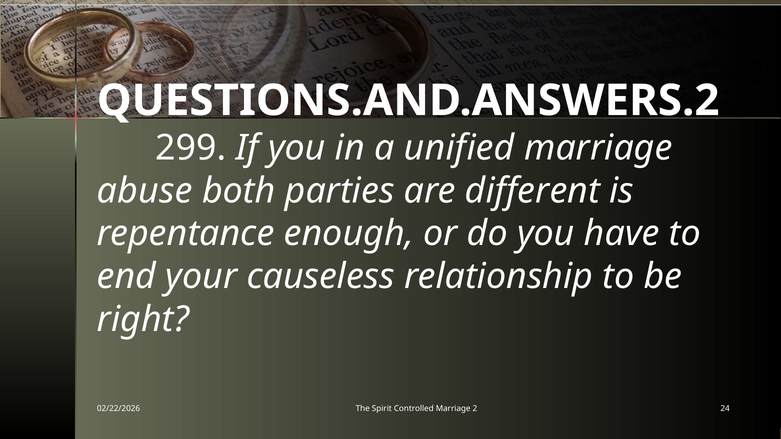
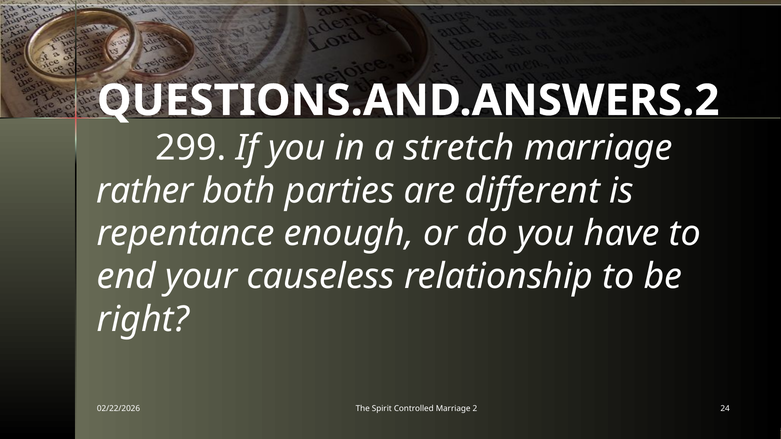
unified: unified -> stretch
abuse: abuse -> rather
